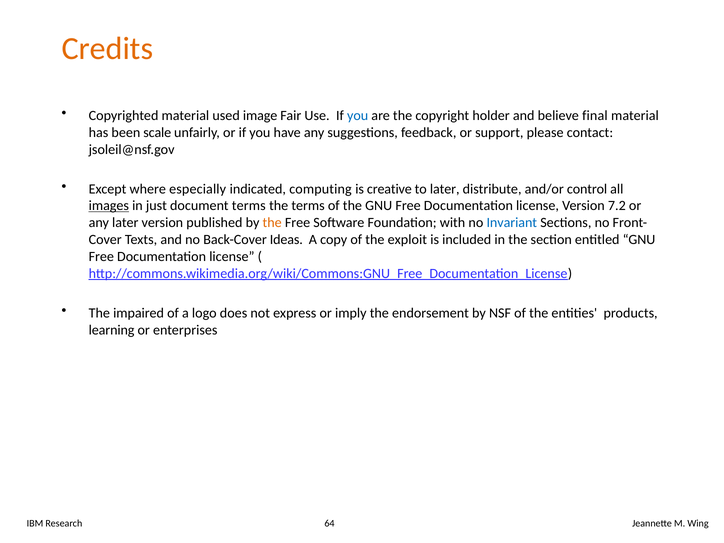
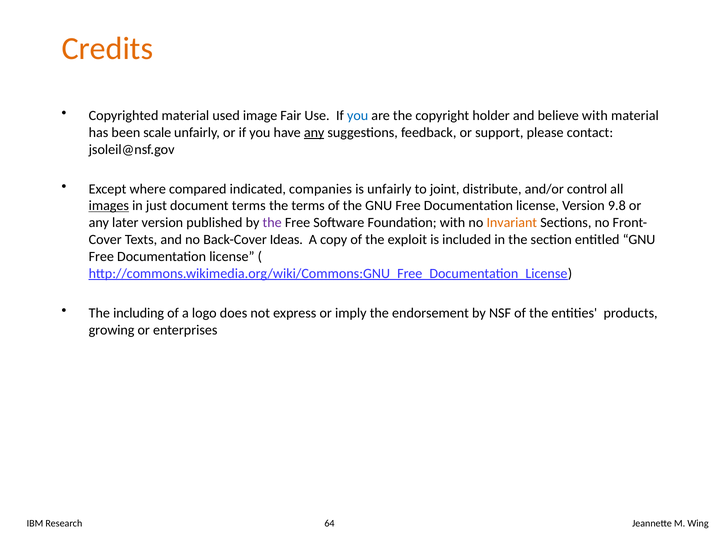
believe final: final -> with
any at (314, 133) underline: none -> present
especially: especially -> compared
computing: computing -> companies
is creative: creative -> unfairly
to later: later -> joint
7.2: 7.2 -> 9.8
the at (272, 223) colour: orange -> purple
Invariant colour: blue -> orange
impaired: impaired -> including
learning: learning -> growing
